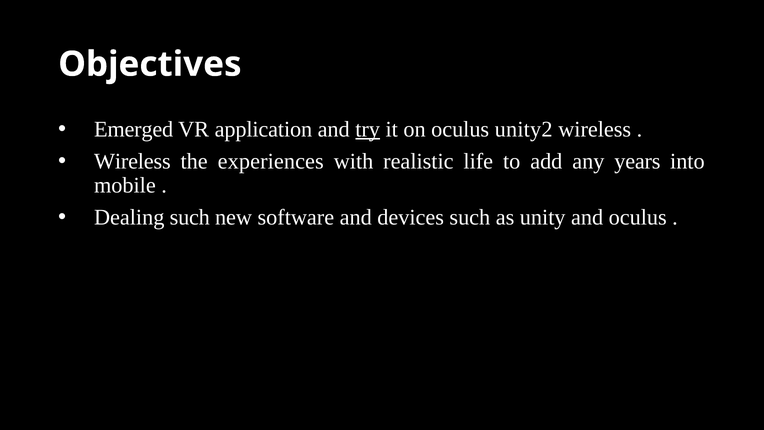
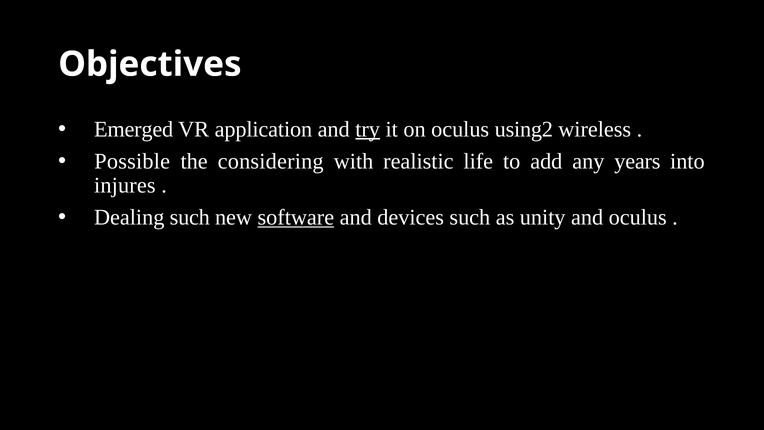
unity2: unity2 -> using2
Wireless at (132, 161): Wireless -> Possible
experiences: experiences -> considering
mobile: mobile -> injures
software underline: none -> present
